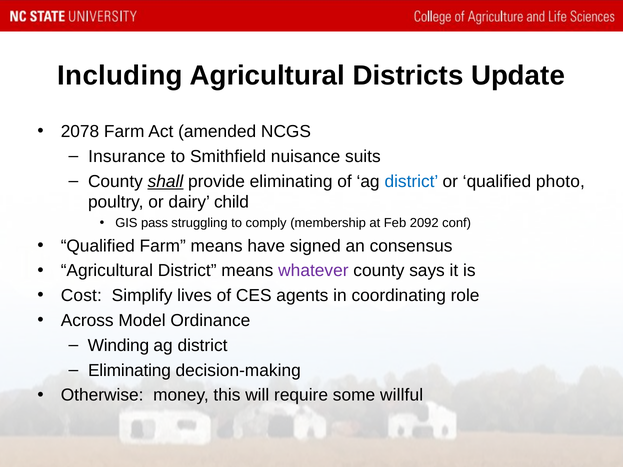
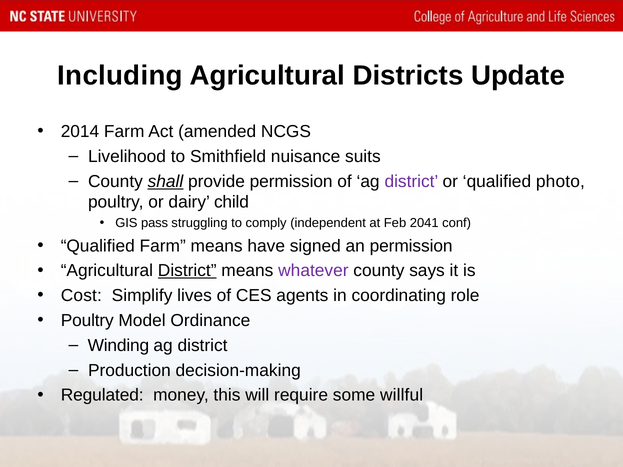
2078: 2078 -> 2014
Insurance: Insurance -> Livelihood
provide eliminating: eliminating -> permission
district at (411, 182) colour: blue -> purple
membership: membership -> independent
2092: 2092 -> 2041
an consensus: consensus -> permission
District at (187, 271) underline: none -> present
Across at (87, 321): Across -> Poultry
Eliminating at (129, 371): Eliminating -> Production
Otherwise: Otherwise -> Regulated
